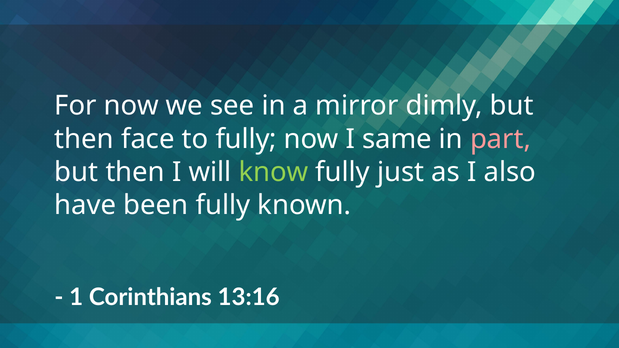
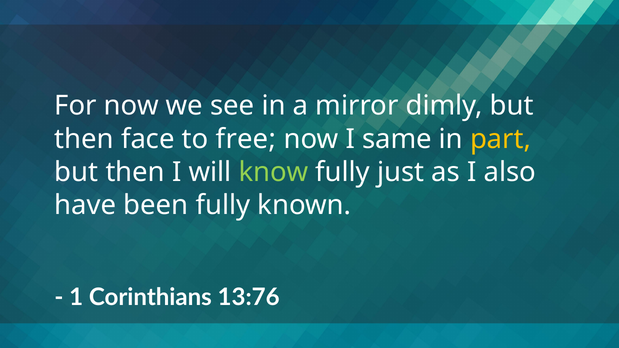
to fully: fully -> free
part colour: pink -> yellow
13:16: 13:16 -> 13:76
